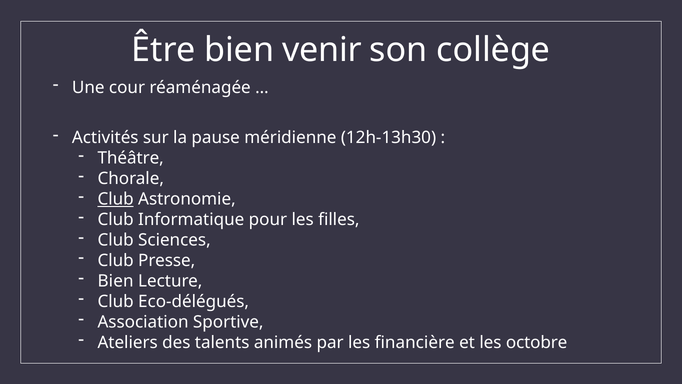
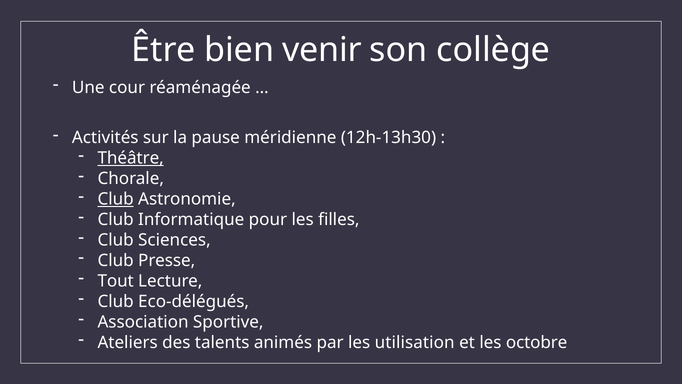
Théâtre underline: none -> present
Bien at (116, 281): Bien -> Tout
financière: financière -> utilisation
